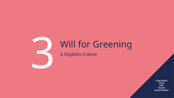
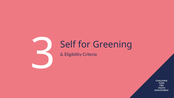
Will: Will -> Self
